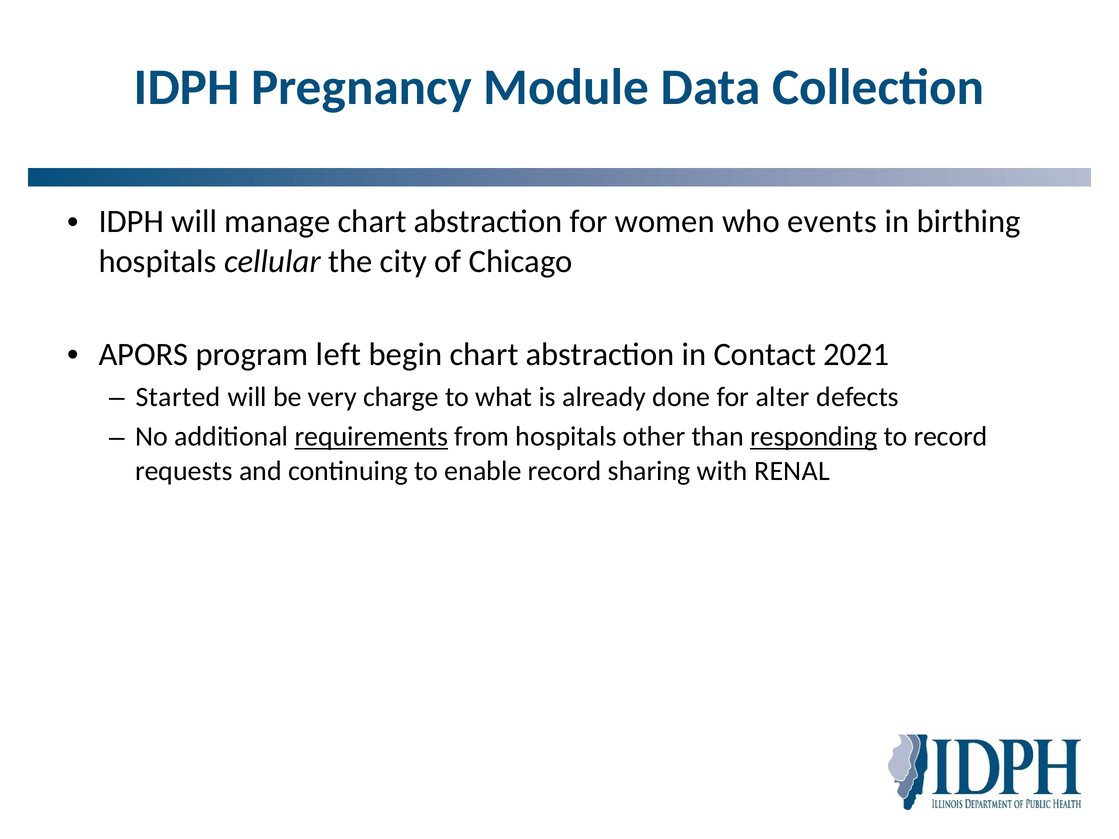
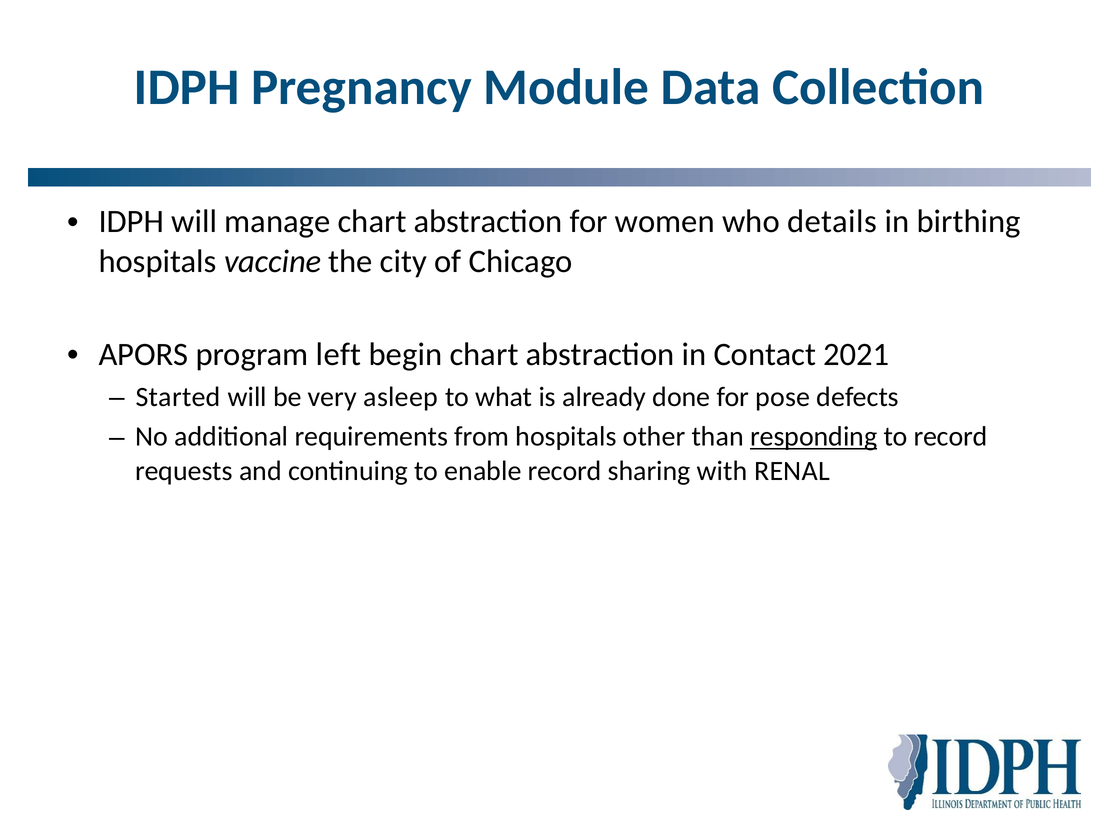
events: events -> details
cellular: cellular -> vaccine
charge: charge -> asleep
alter: alter -> pose
requirements underline: present -> none
